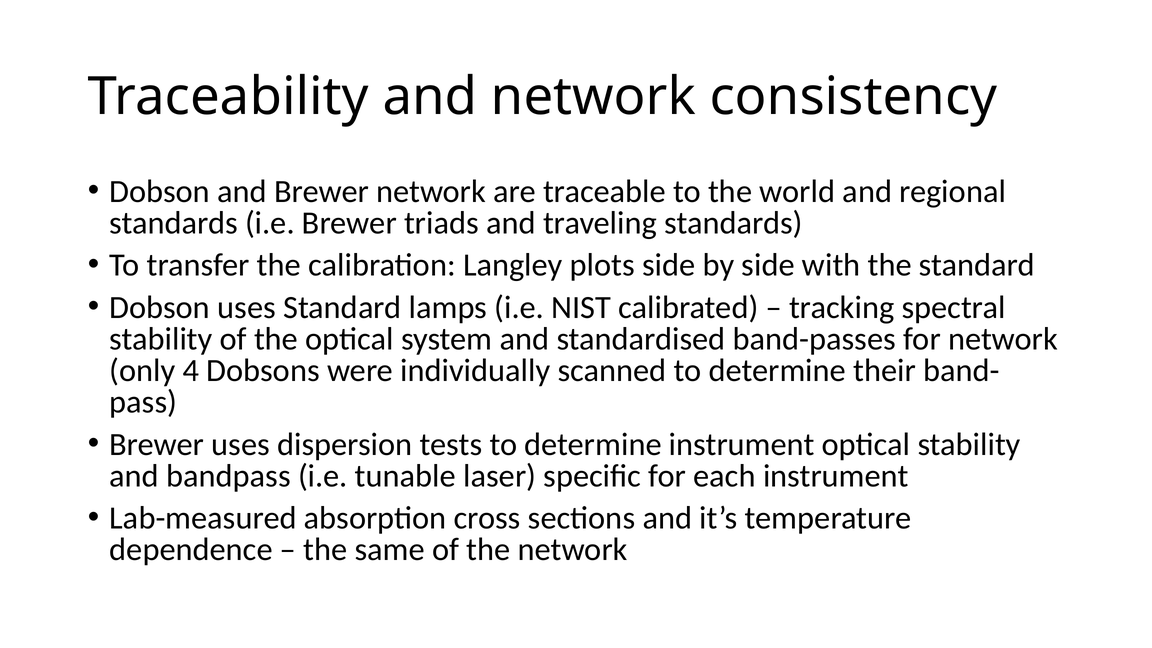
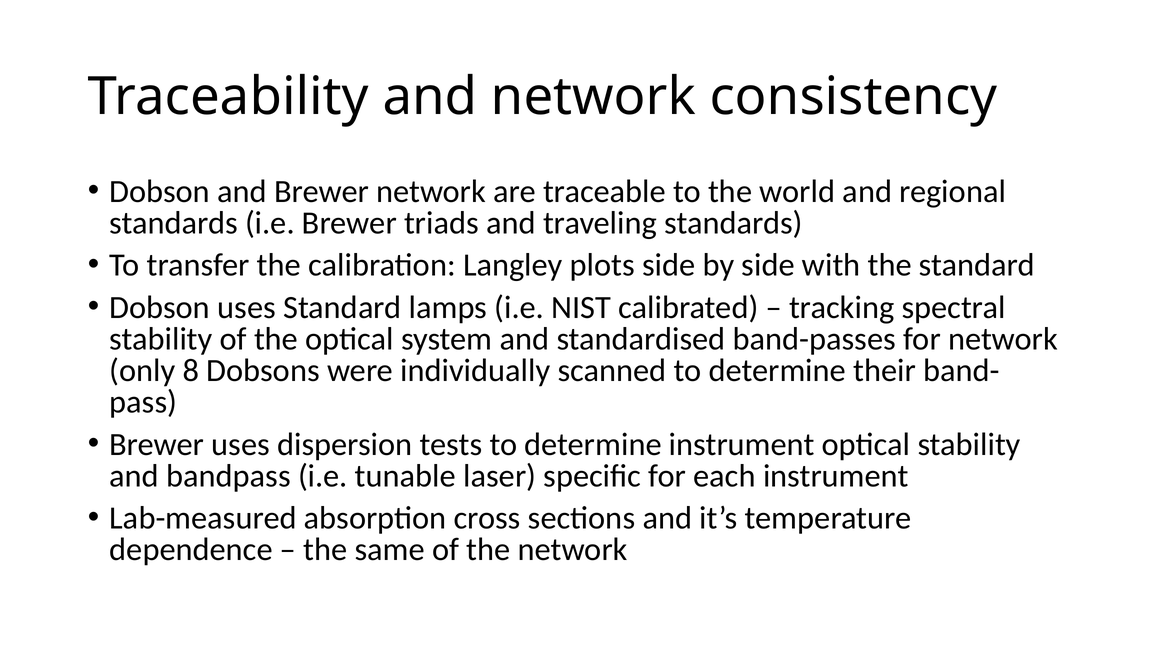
4: 4 -> 8
